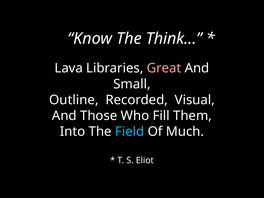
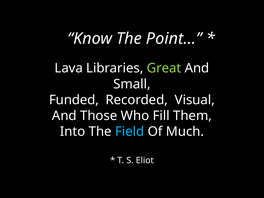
Think…: Think… -> Point…
Great colour: pink -> light green
Outline: Outline -> Funded
